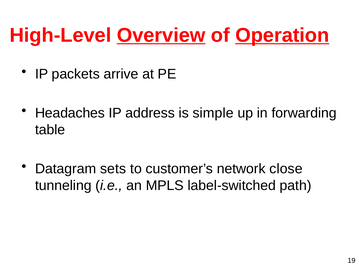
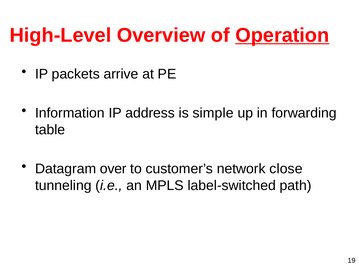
Overview underline: present -> none
Headaches: Headaches -> Information
sets: sets -> over
